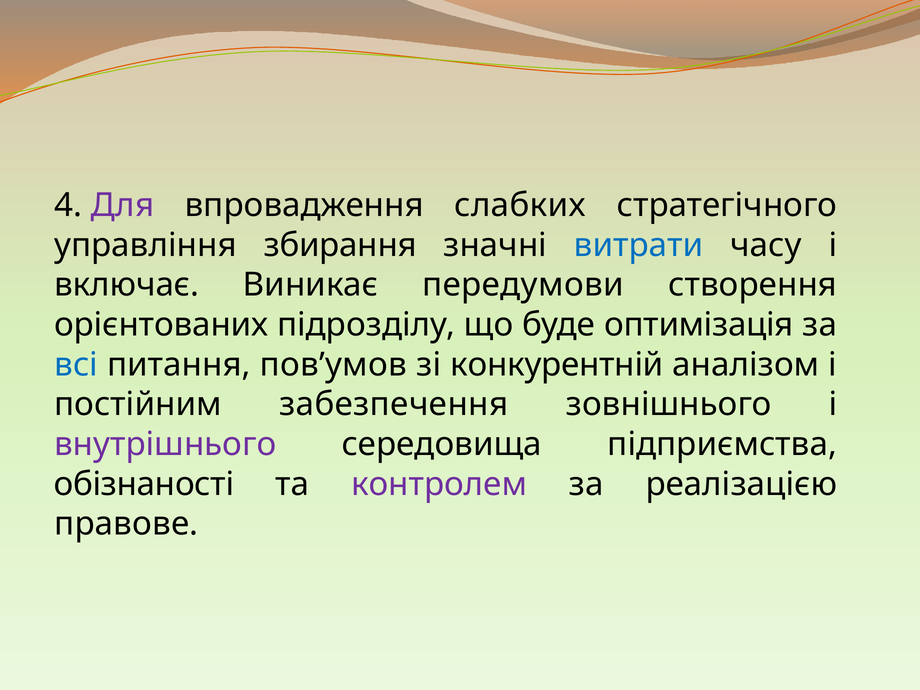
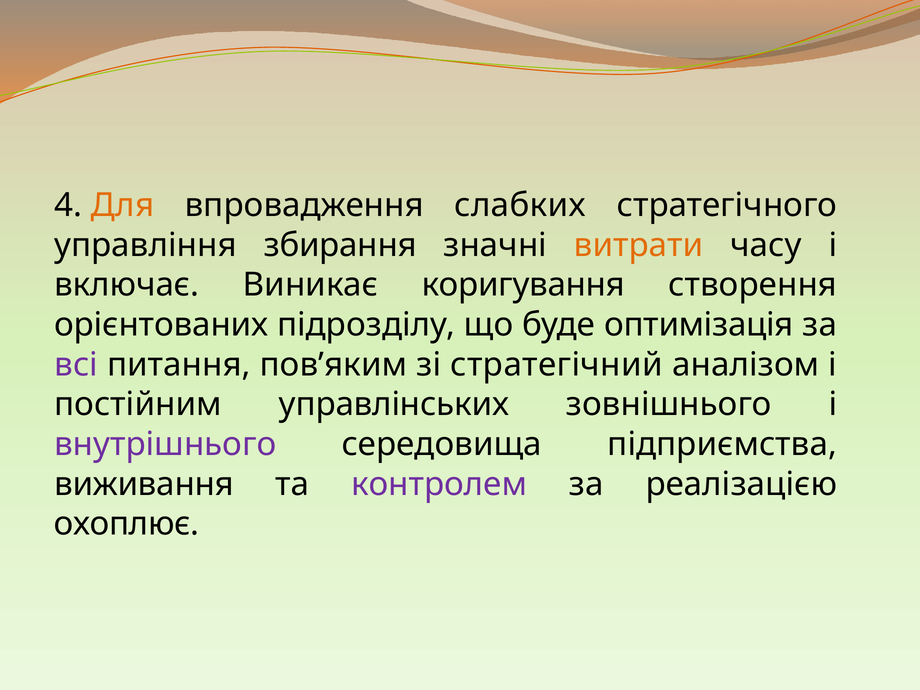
Для colour: purple -> orange
витрати colour: blue -> orange
передумови: передумови -> коригування
всі colour: blue -> purple
пов’умов: пов’умов -> пов’яким
конкурентній: конкурентній -> стратегічний
забезпечення: забезпечення -> управлінських
обізнаності: обізнаності -> виживання
правове: правове -> охоплює
